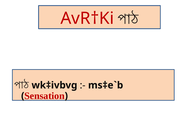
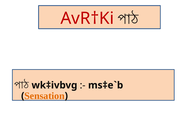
Sensation colour: red -> orange
